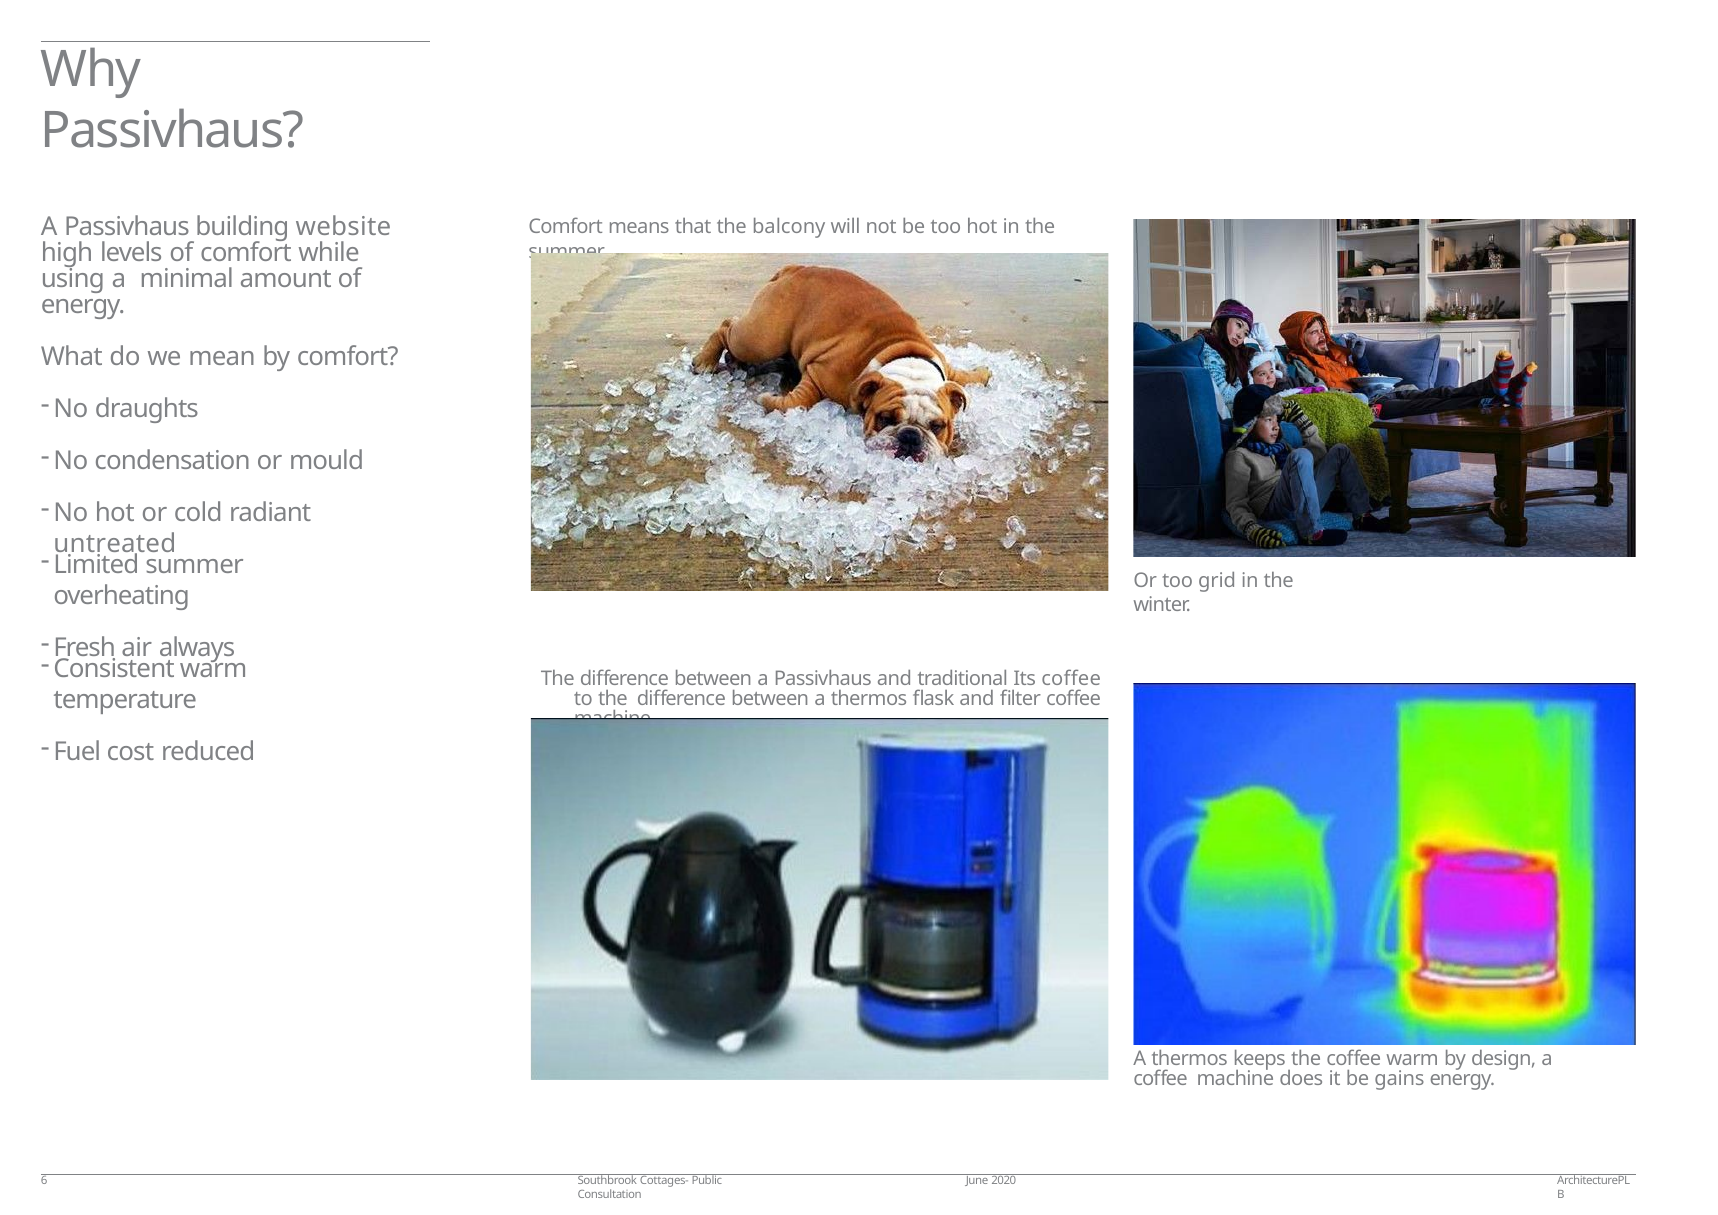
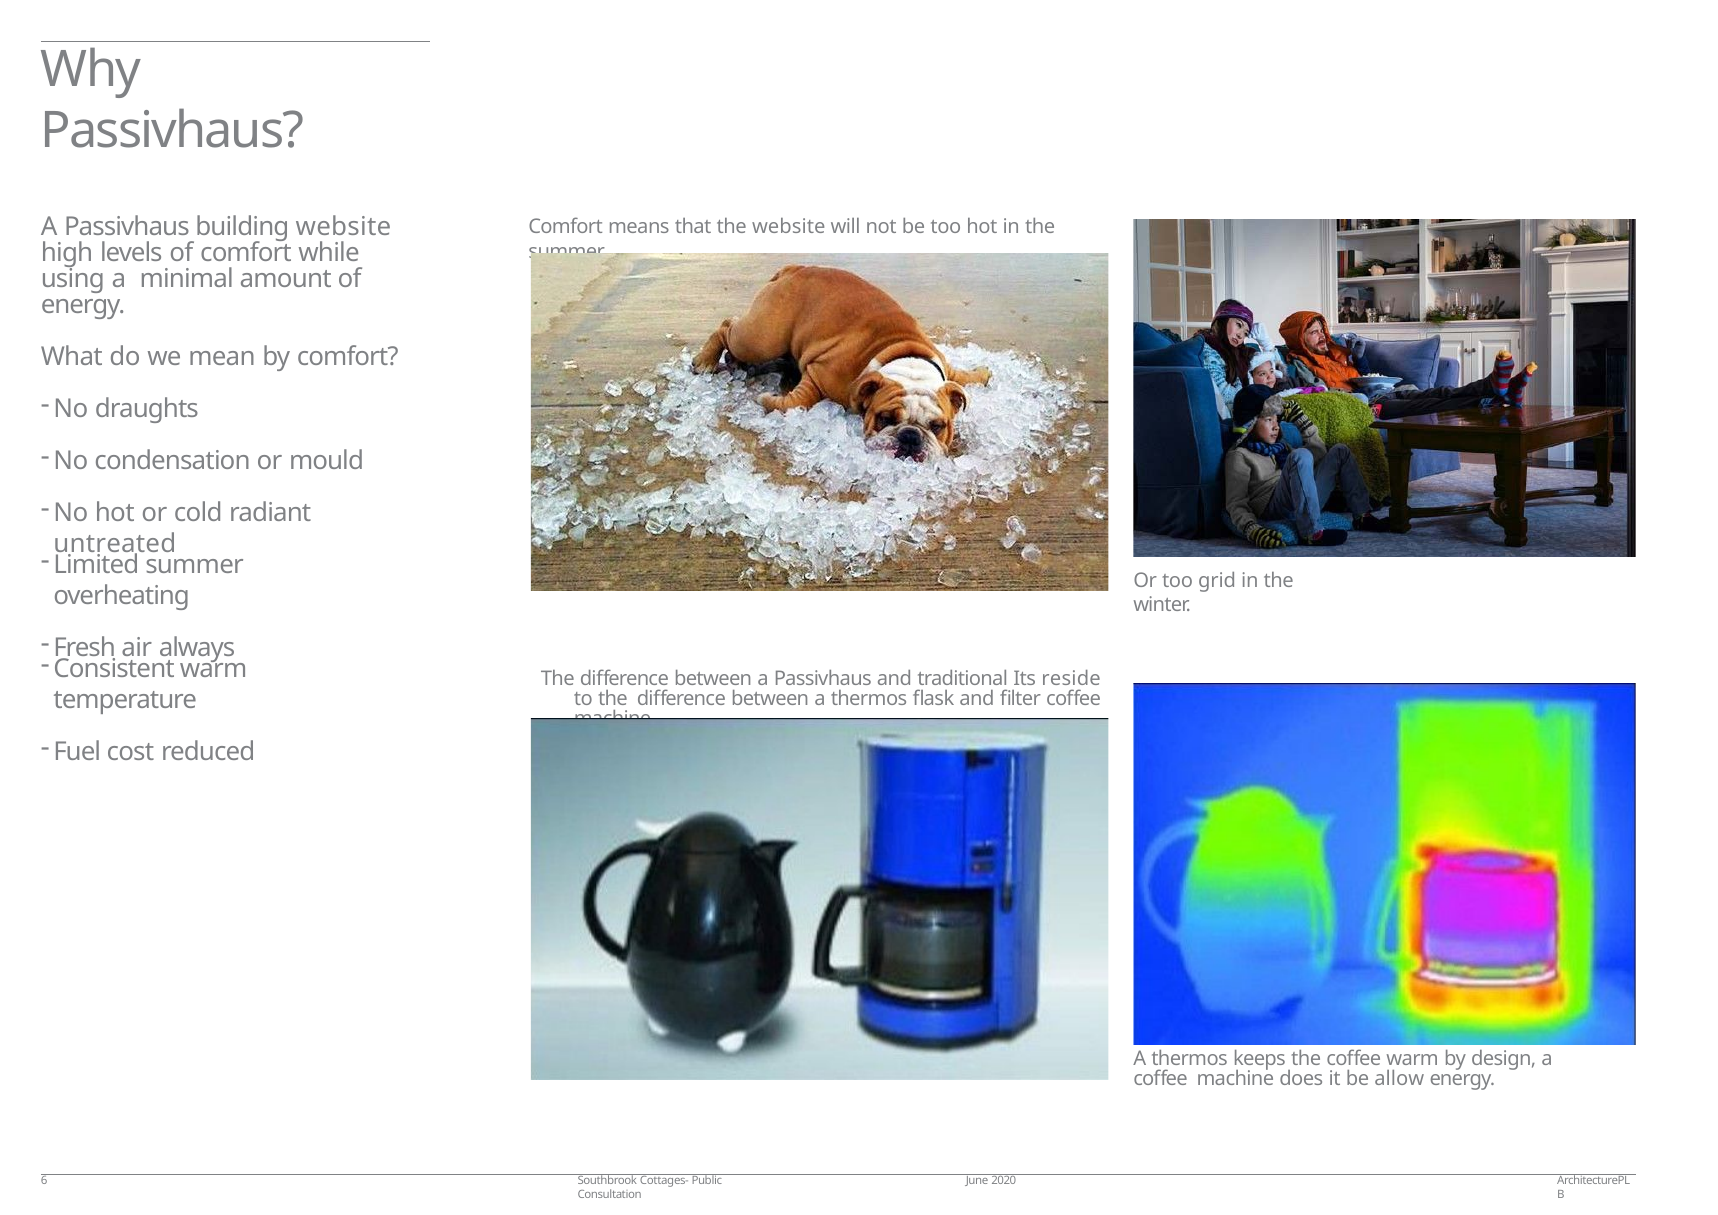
the balcony: balcony -> website
Its coffee: coffee -> reside
gains: gains -> allow
